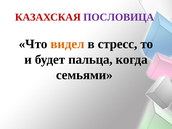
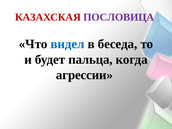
видел colour: orange -> blue
стресс: стресс -> беседа
семьями: семьями -> агрессии
